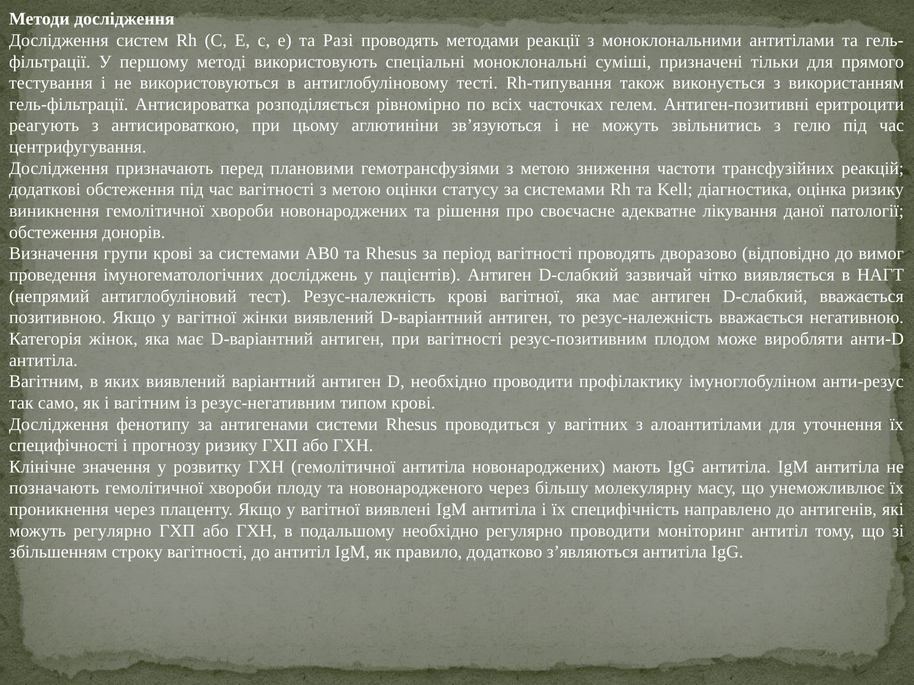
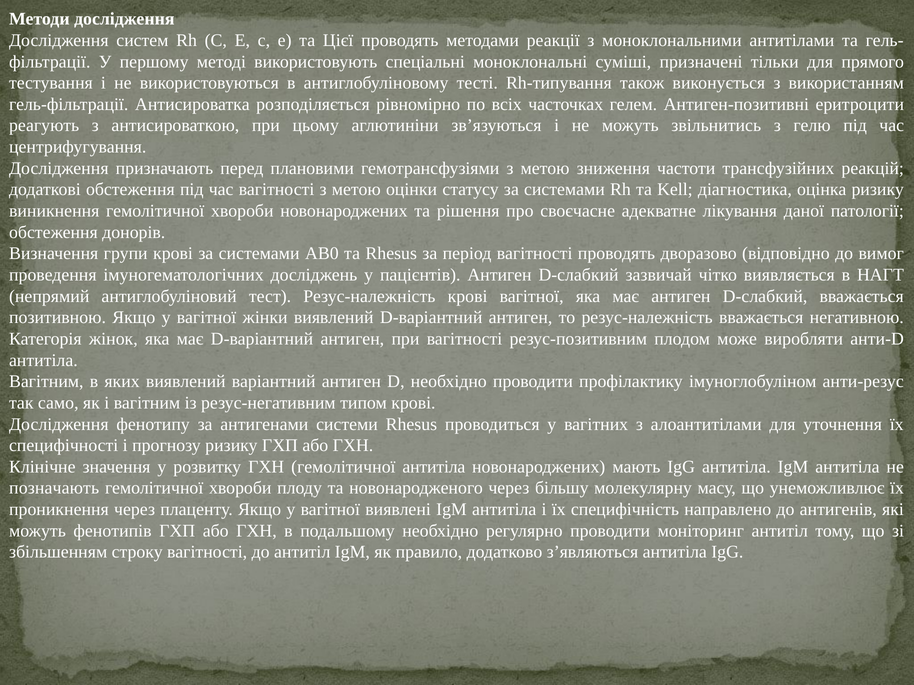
Разі: Разі -> Цієї
можуть регулярно: регулярно -> фенотипів
